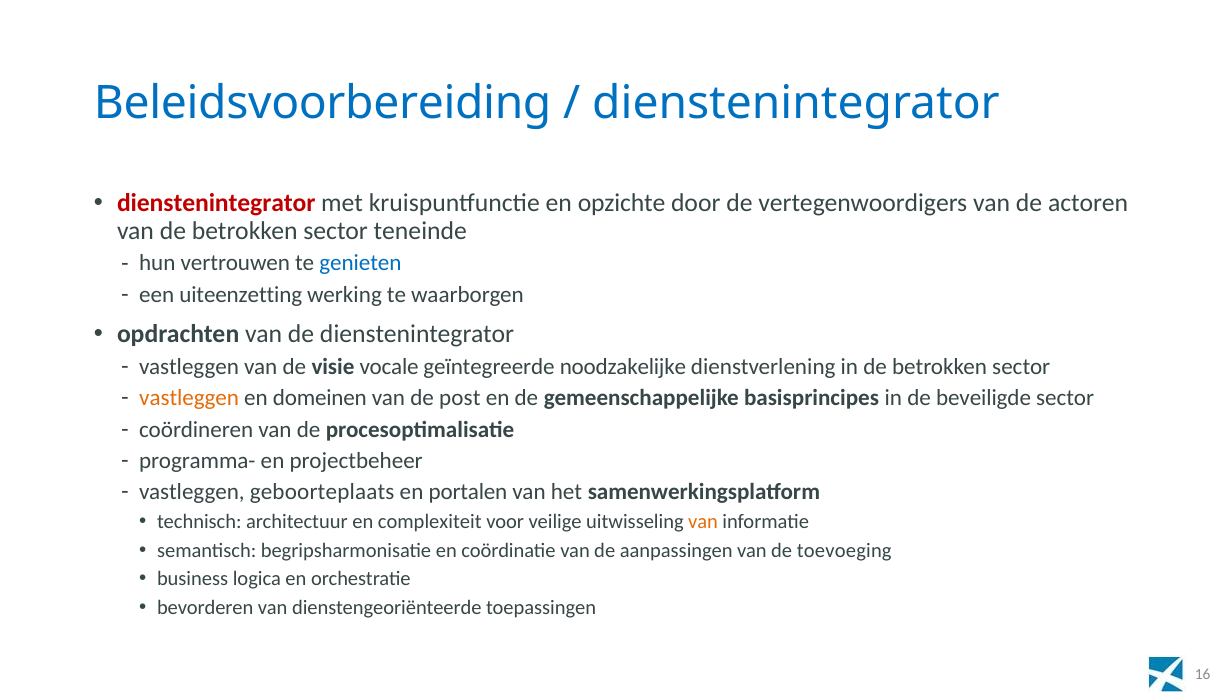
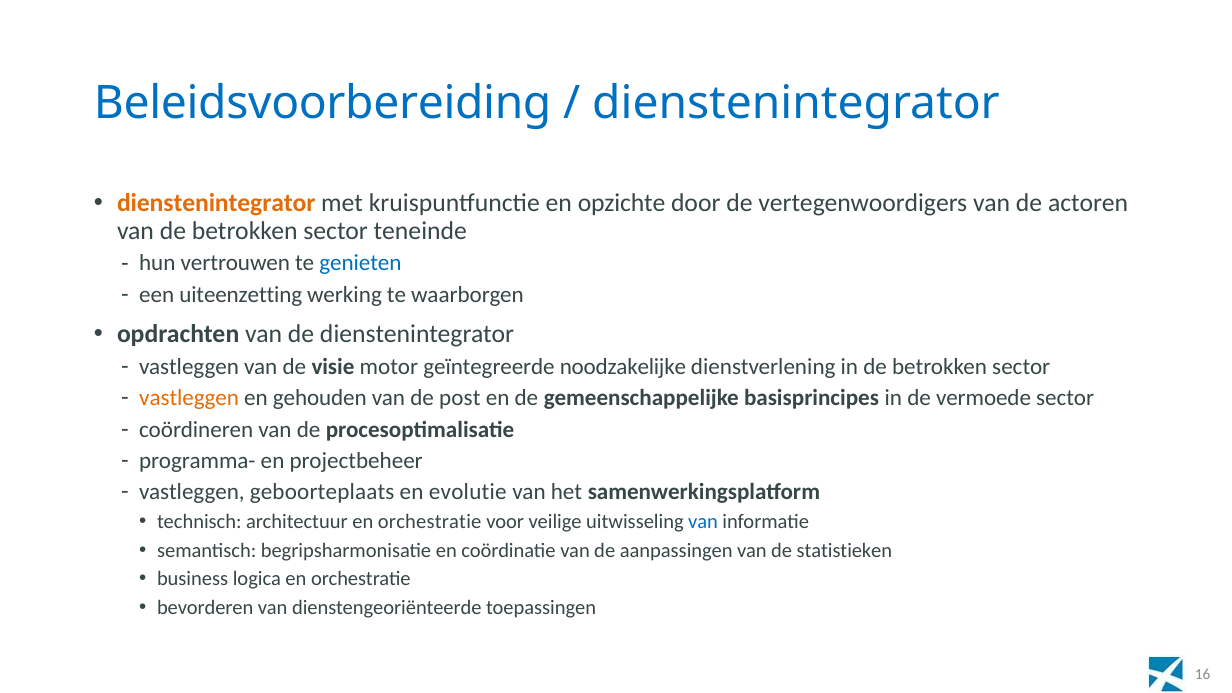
dienstenintegrator at (216, 203) colour: red -> orange
vocale: vocale -> motor
domeinen: domeinen -> gehouden
beveiligde: beveiligde -> vermoede
portalen: portalen -> evolutie
architectuur en complexiteit: complexiteit -> orchestratie
van at (703, 522) colour: orange -> blue
toevoeging: toevoeging -> statistieken
